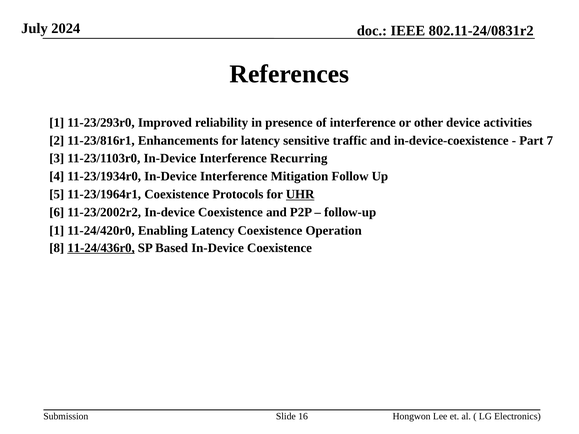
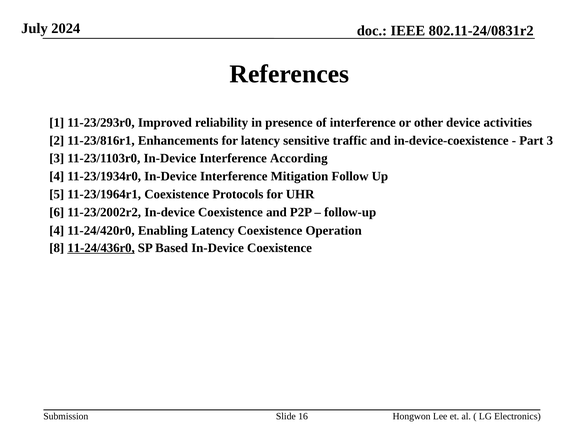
Part 7: 7 -> 3
Recurring: Recurring -> According
UHR underline: present -> none
1 at (57, 231): 1 -> 4
